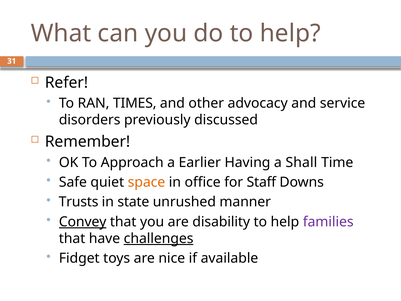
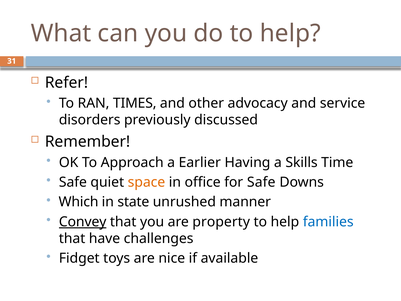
Shall: Shall -> Skills
for Staff: Staff -> Safe
Trusts: Trusts -> Which
disability: disability -> property
families colour: purple -> blue
challenges underline: present -> none
